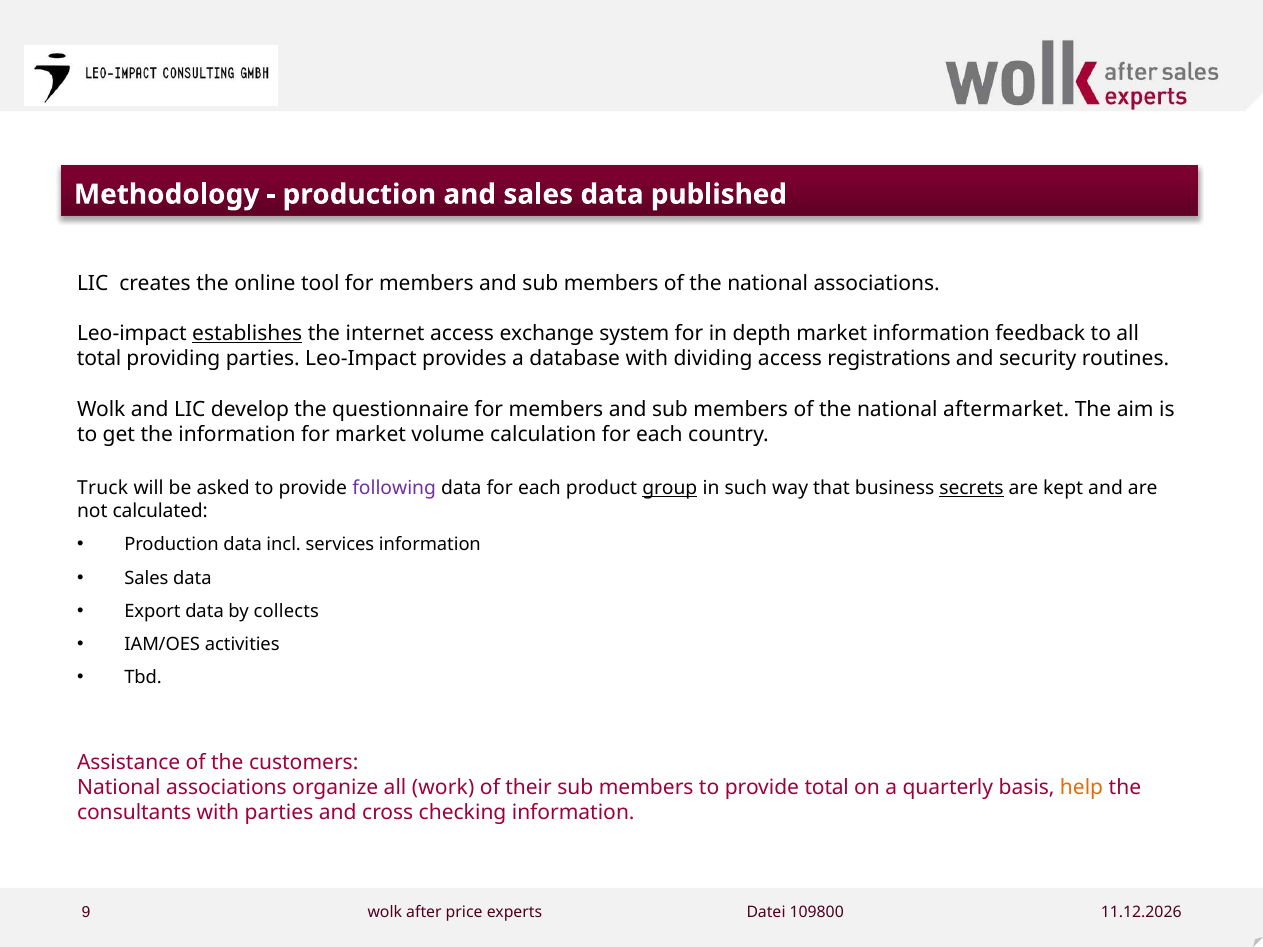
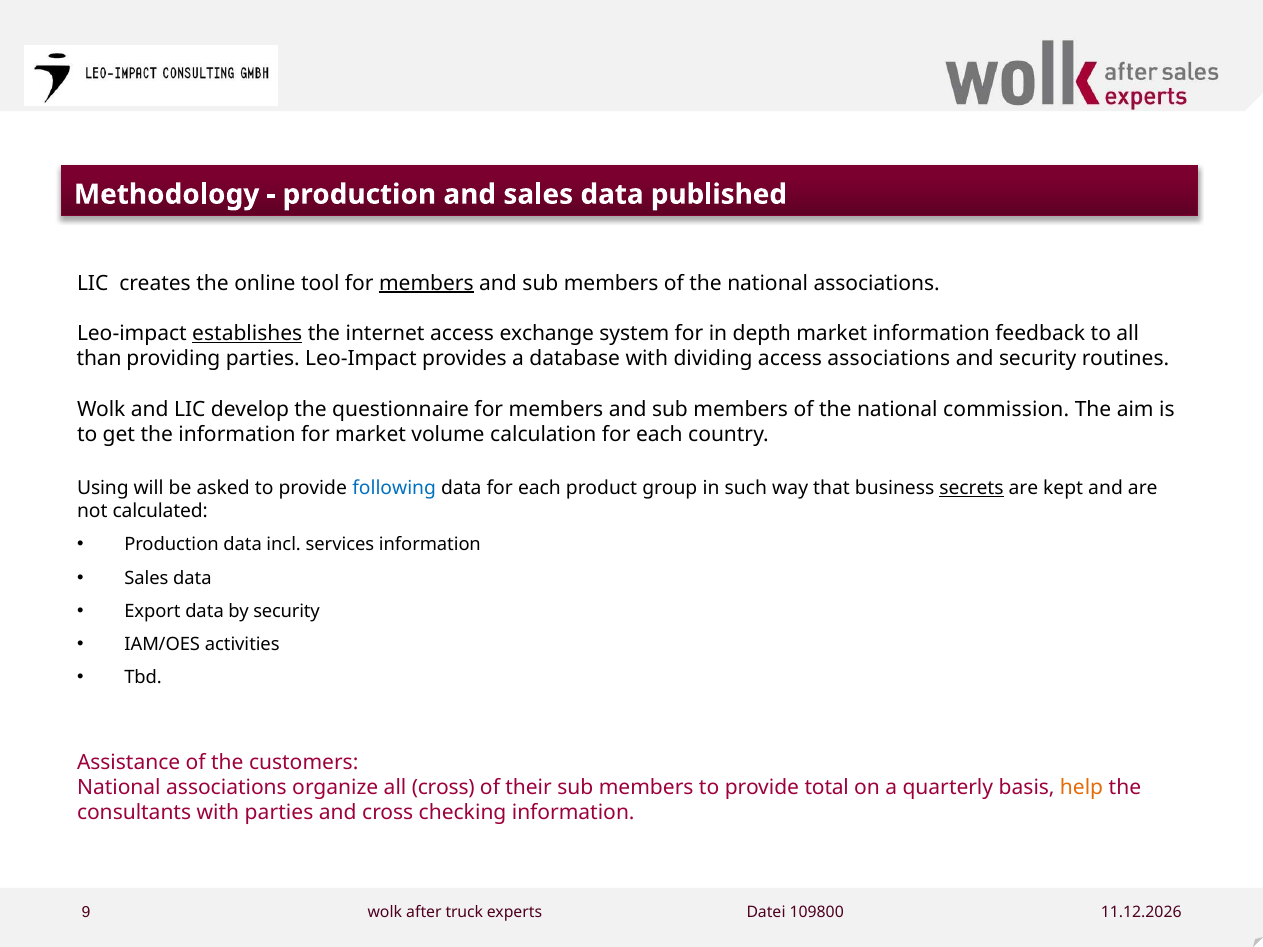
members at (426, 283) underline: none -> present
total at (99, 359): total -> than
access registrations: registrations -> associations
aftermarket: aftermarket -> commission
Truck: Truck -> Using
following colour: purple -> blue
group underline: present -> none
by collects: collects -> security
all work: work -> cross
price: price -> truck
